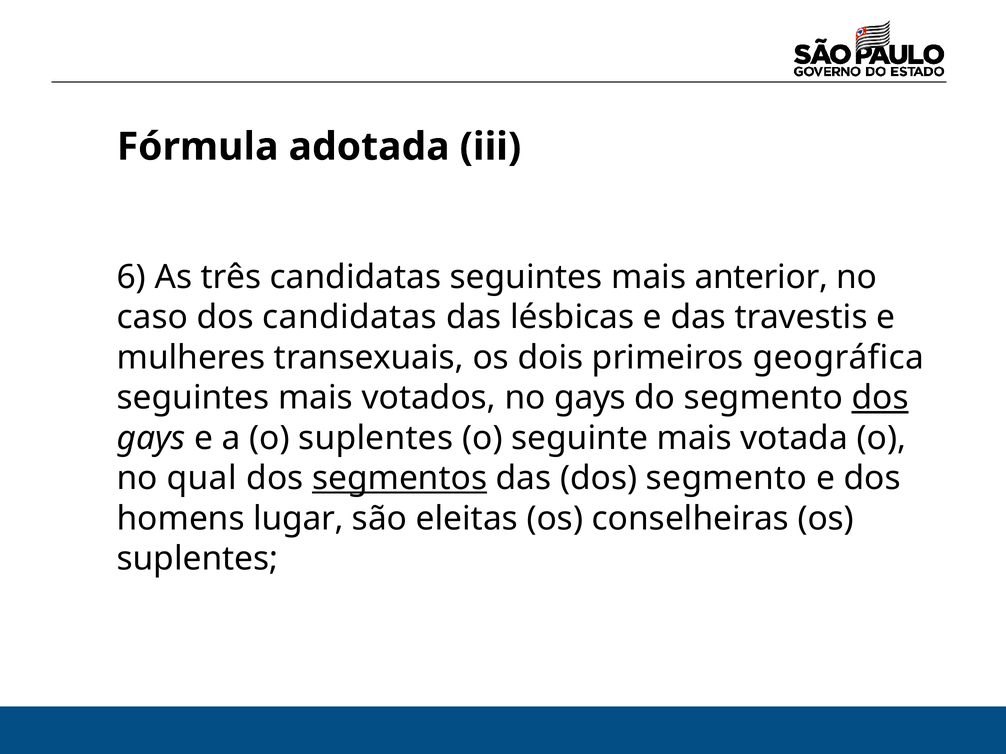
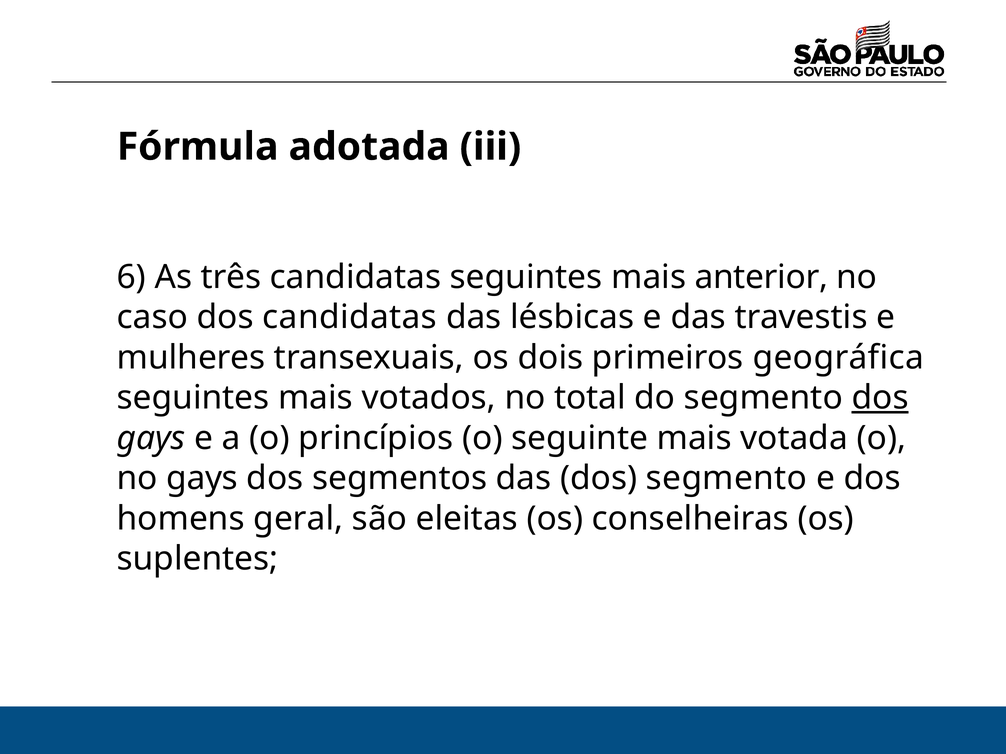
no gays: gays -> total
o suplentes: suplentes -> princípios
no qual: qual -> gays
segmentos underline: present -> none
lugar: lugar -> geral
